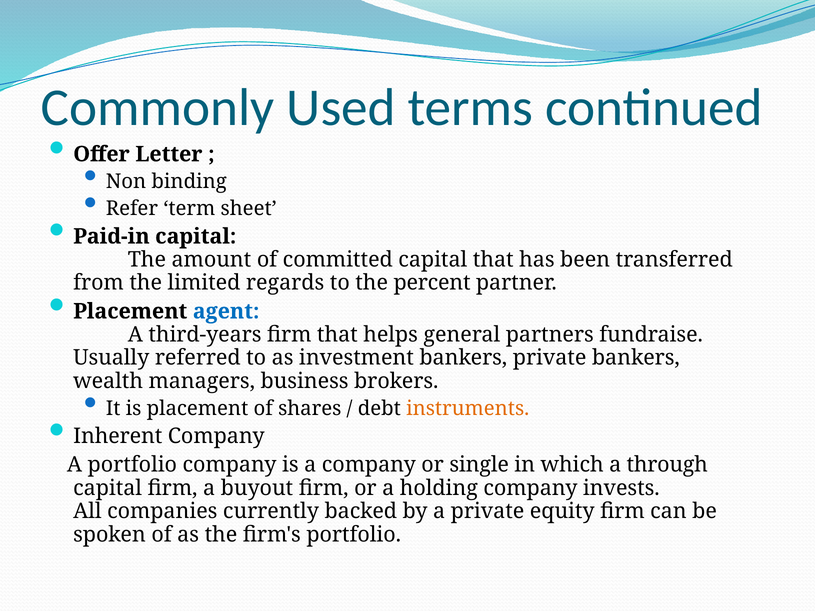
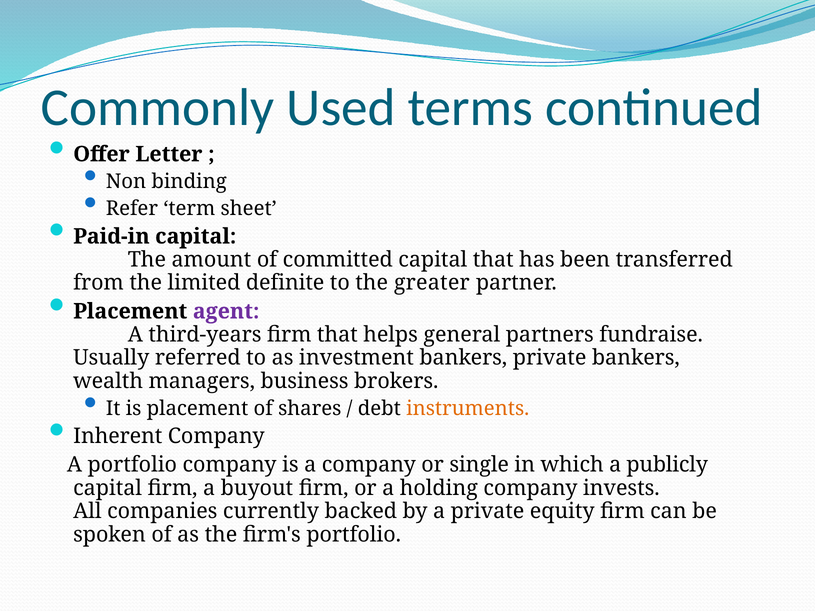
regards: regards -> definite
percent: percent -> greater
agent colour: blue -> purple
through: through -> publicly
